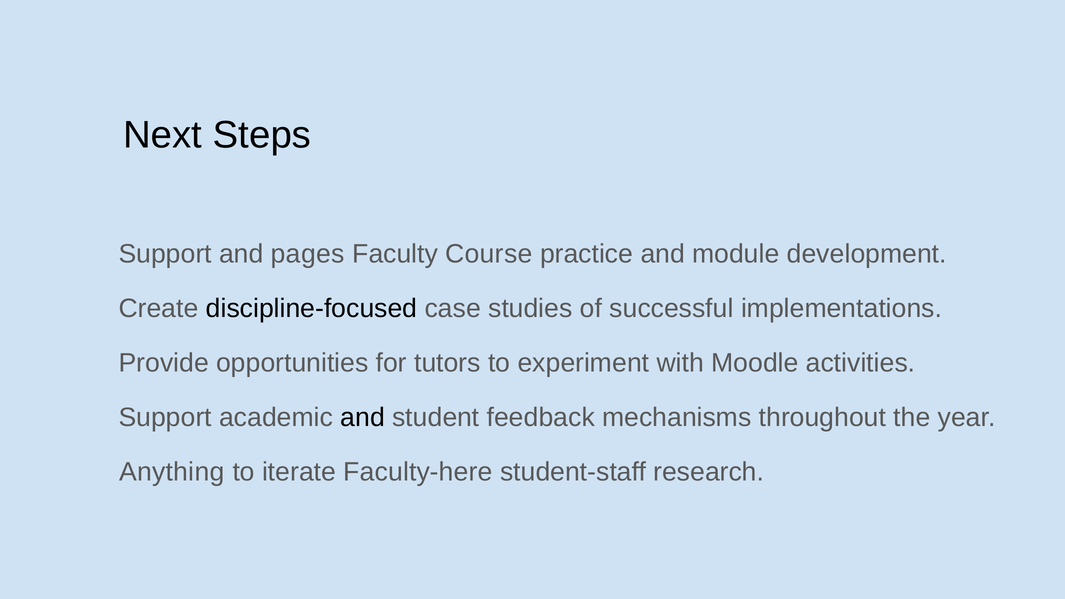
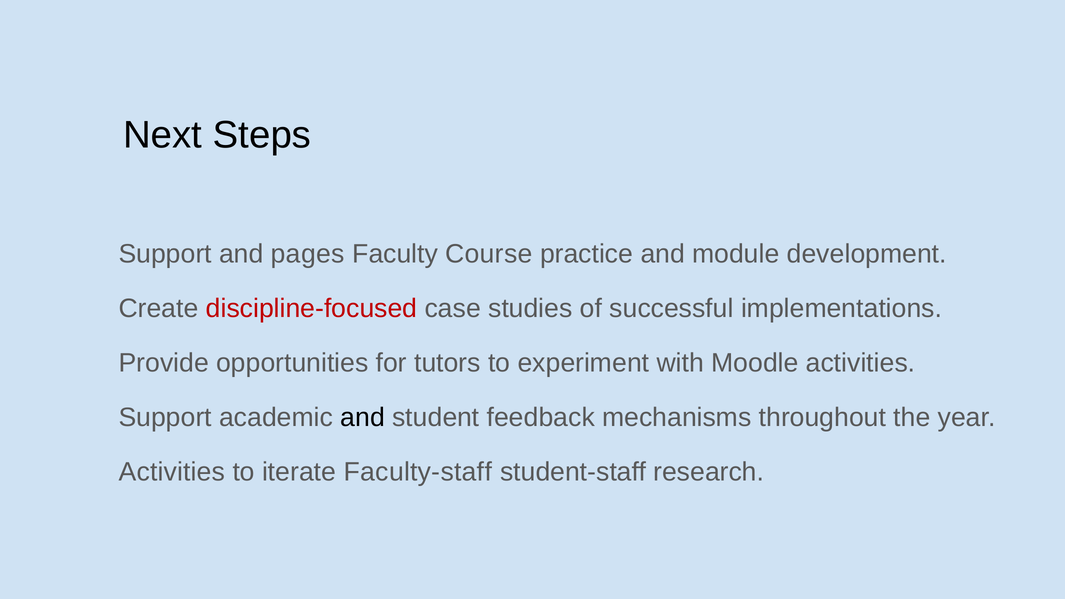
discipline-focused colour: black -> red
Anything at (172, 472): Anything -> Activities
Faculty-here: Faculty-here -> Faculty-staff
